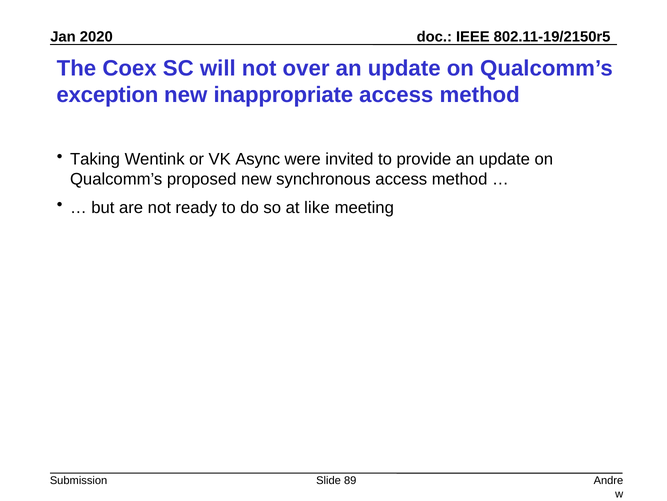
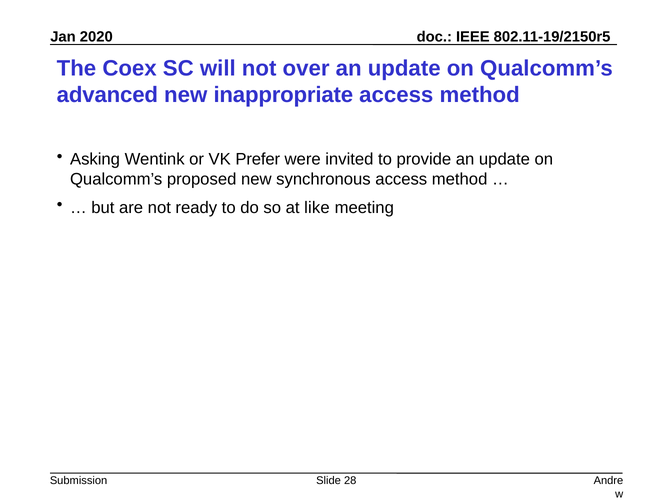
exception: exception -> advanced
Taking: Taking -> Asking
Async: Async -> Prefer
89: 89 -> 28
